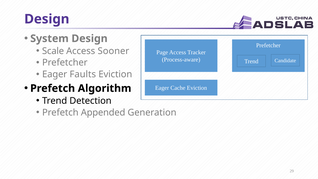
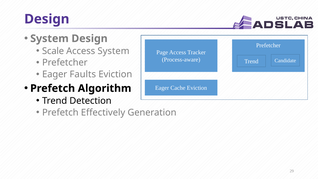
Access Sooner: Sooner -> System
Appended: Appended -> Effectively
